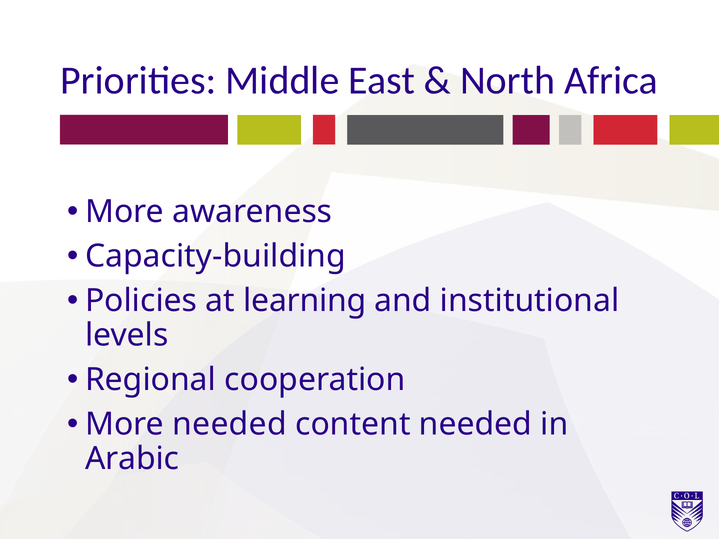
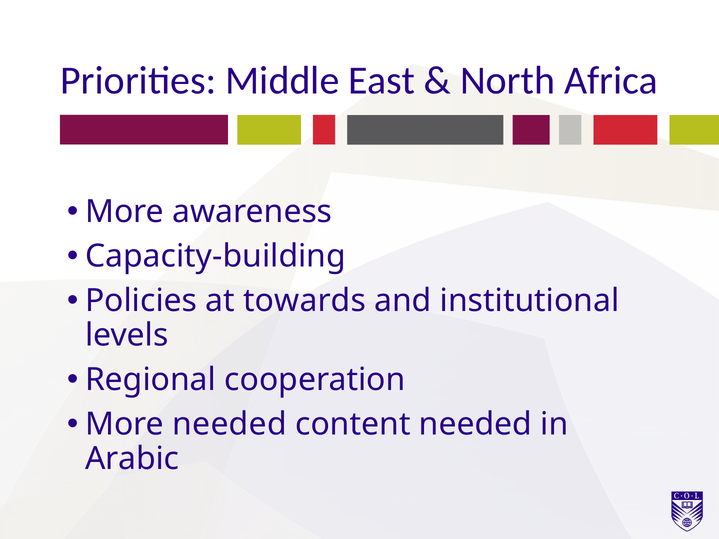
learning: learning -> towards
